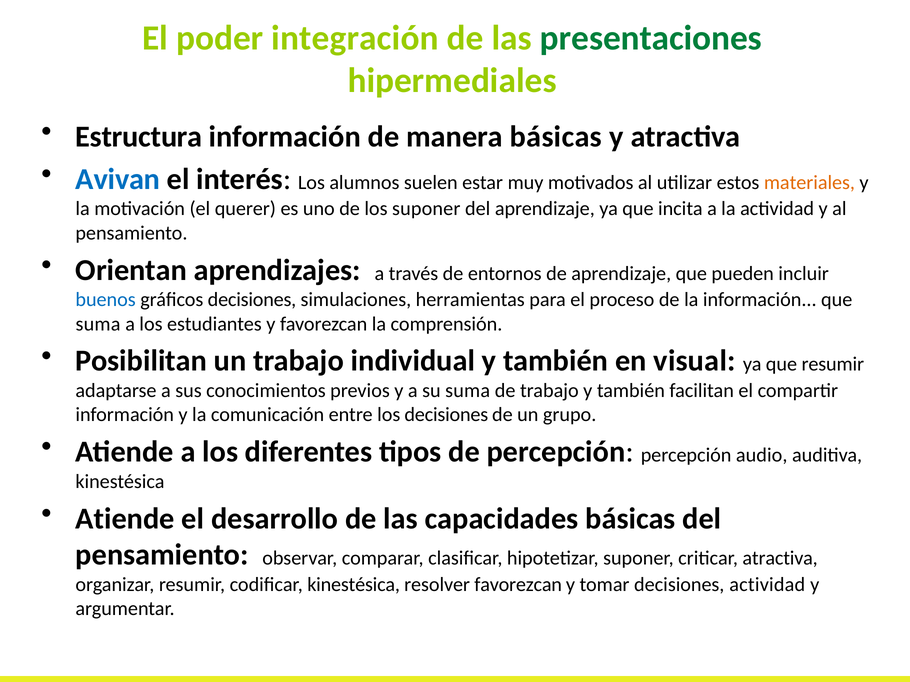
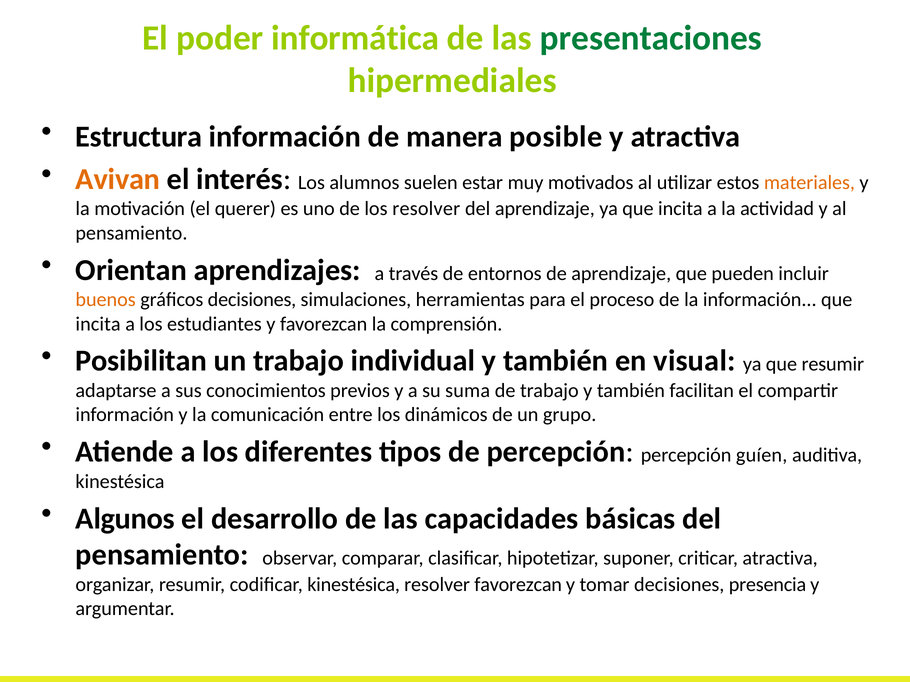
integración: integración -> informática
manera básicas: básicas -> posible
Avivan colour: blue -> orange
los suponer: suponer -> resolver
buenos colour: blue -> orange
suma at (98, 324): suma -> incita
los decisiones: decisiones -> dinámicos
audio: audio -> guíen
Atiende at (125, 519): Atiende -> Algunos
decisiones actividad: actividad -> presencia
